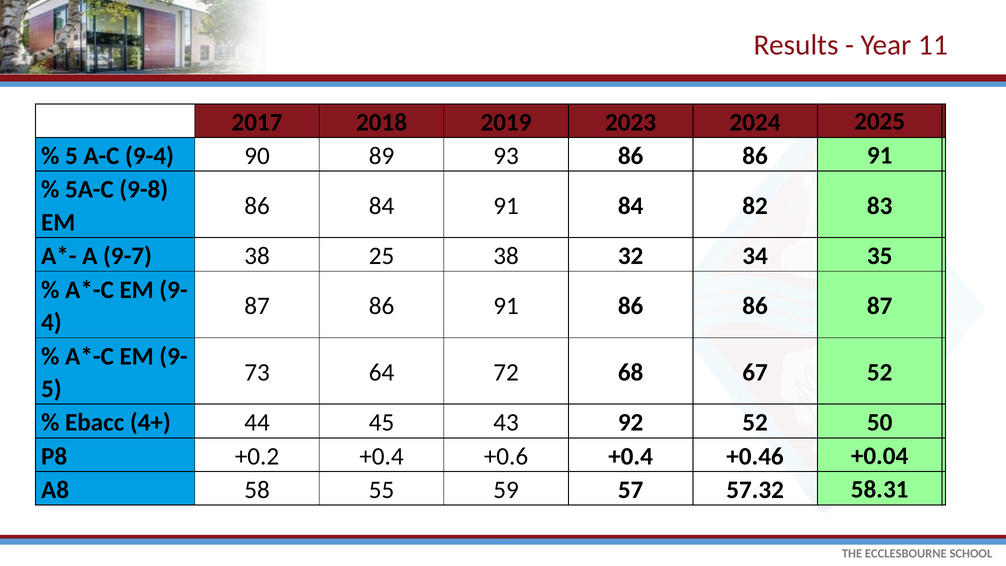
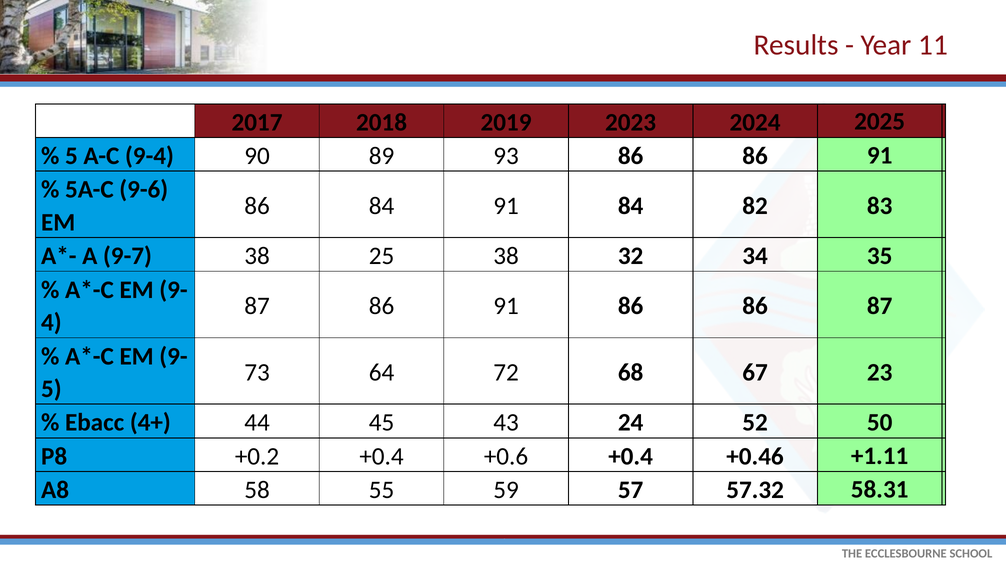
9-8: 9-8 -> 9-6
67 52: 52 -> 23
92: 92 -> 24
+0.04: +0.04 -> +1.11
